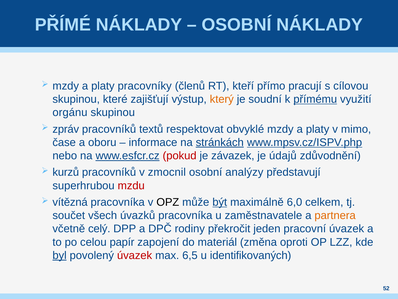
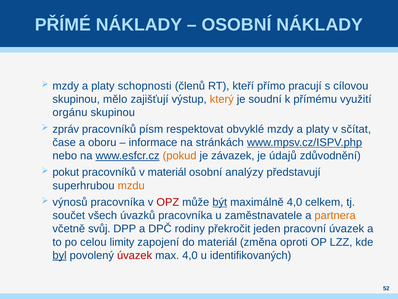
pracovníky: pracovníky -> schopnosti
které: které -> mělo
přímému underline: present -> none
textů: textů -> písm
mimo: mimo -> sčítat
stránkách underline: present -> none
pokud colour: red -> orange
kurzů: kurzů -> pokut
v zmocnil: zmocnil -> materiál
mzdu colour: red -> orange
vítězná: vítězná -> výnosů
OPZ colour: black -> red
maximálně 6,0: 6,0 -> 4,0
celý: celý -> svůj
papír: papír -> limity
max 6,5: 6,5 -> 4,0
